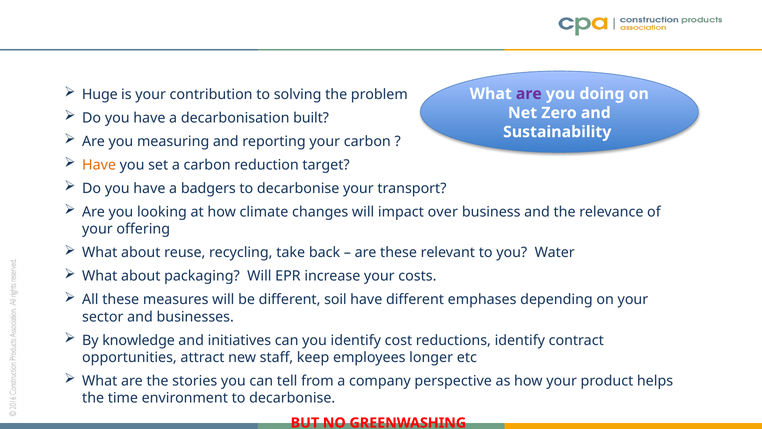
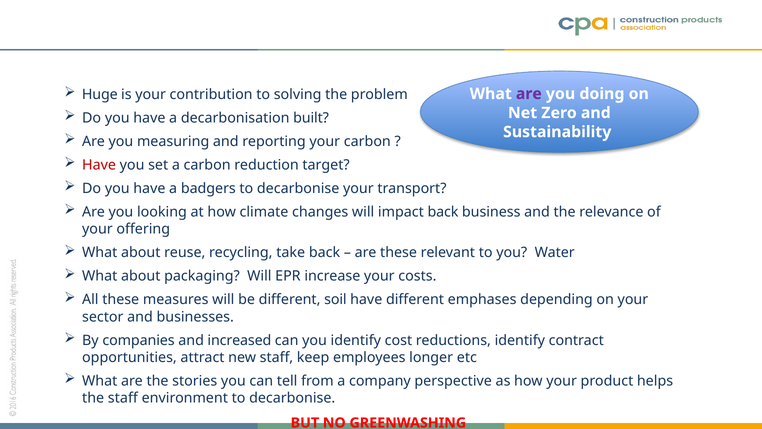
Have at (99, 165) colour: orange -> red
impact over: over -> back
knowledge: knowledge -> companies
initiatives: initiatives -> increased
the time: time -> staff
